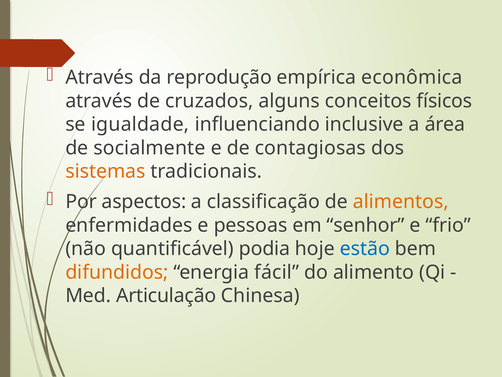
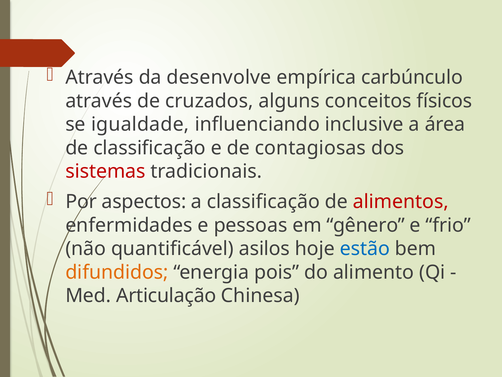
reprodução: reprodução -> desenvolve
econômica: econômica -> carbúnculo
de socialmente: socialmente -> classificação
sistemas colour: orange -> red
alimentos colour: orange -> red
senhor: senhor -> gênero
podia: podia -> asilos
fácil: fácil -> pois
